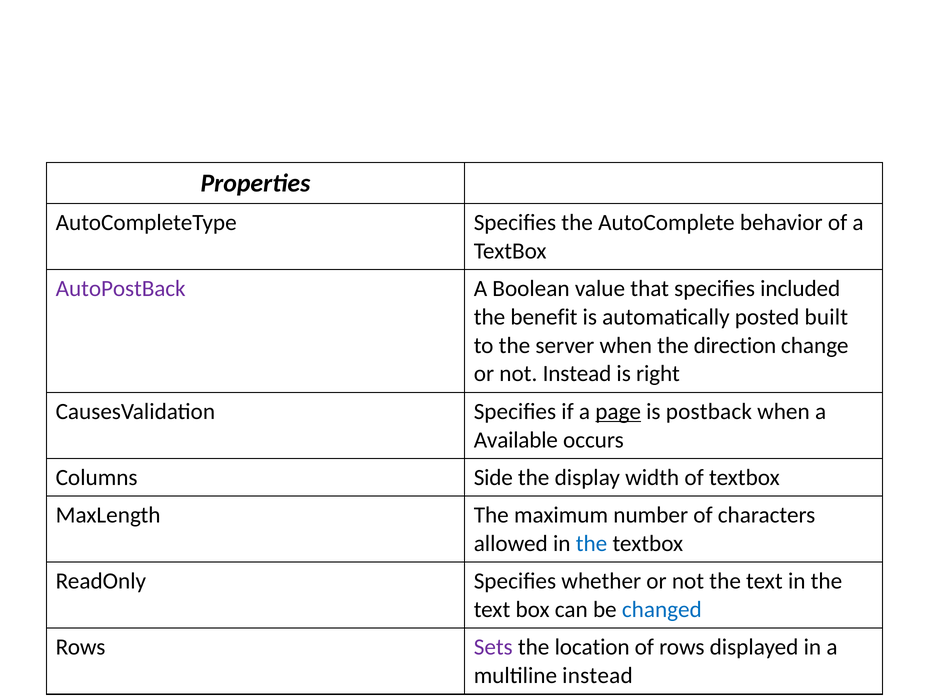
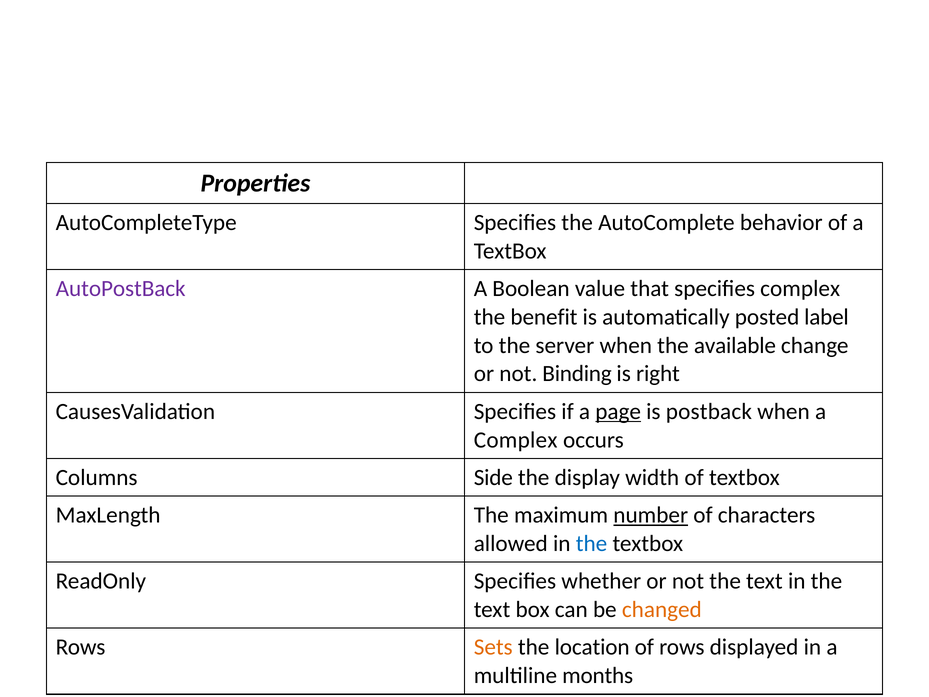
specifies included: included -> complex
built: built -> label
direction: direction -> available
not Instead: Instead -> Binding
Available at (516, 440): Available -> Complex
number underline: none -> present
changed colour: blue -> orange
Sets colour: purple -> orange
multiline instead: instead -> months
